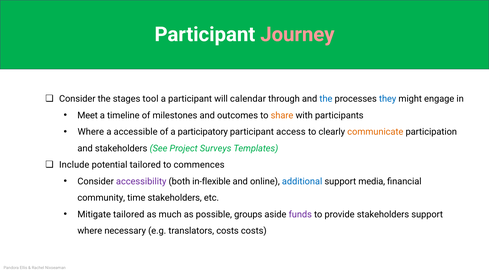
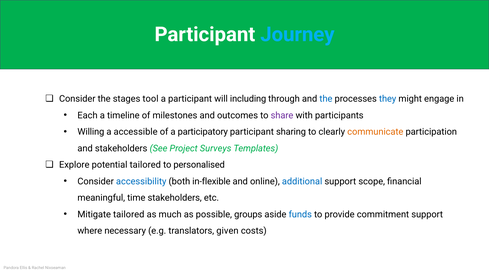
Journey colour: pink -> light blue
calendar: calendar -> including
Meet: Meet -> Each
share colour: orange -> purple
Where at (91, 132): Where -> Willing
access: access -> sharing
Include: Include -> Explore
commences: commences -> personalised
accessibility colour: purple -> blue
media: media -> scope
community: community -> meaningful
funds colour: purple -> blue
provide stakeholders: stakeholders -> commitment
translators costs: costs -> given
